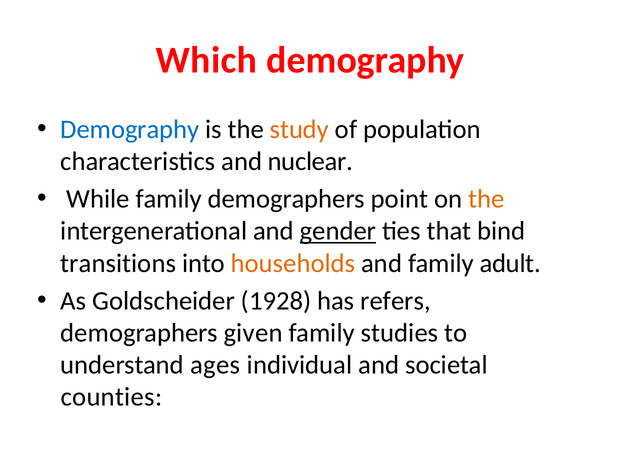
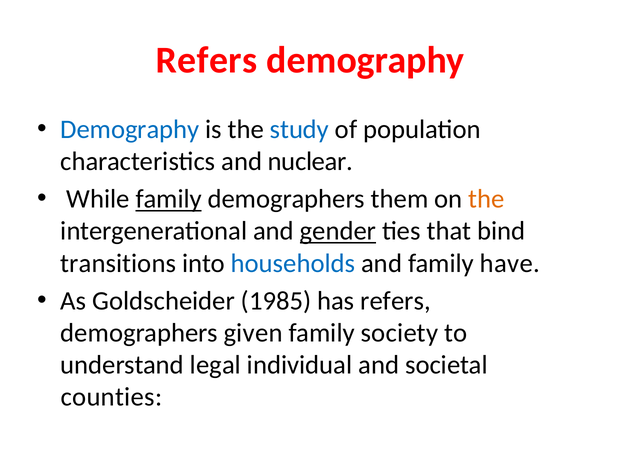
Which at (206, 60): Which -> Refers
study colour: orange -> blue
family at (169, 199) underline: none -> present
point: point -> them
households colour: orange -> blue
adult: adult -> have
1928: 1928 -> 1985
studies: studies -> society
ages: ages -> legal
